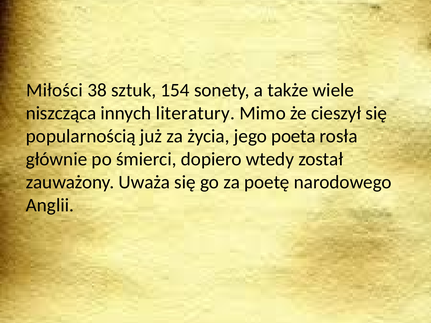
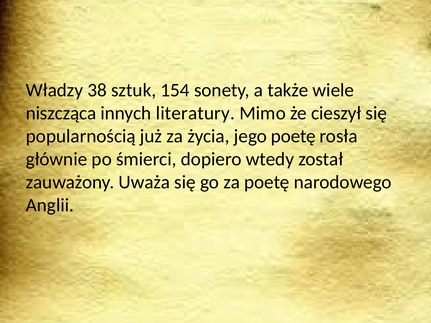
Miłości: Miłości -> Władzy
jego poeta: poeta -> poetę
